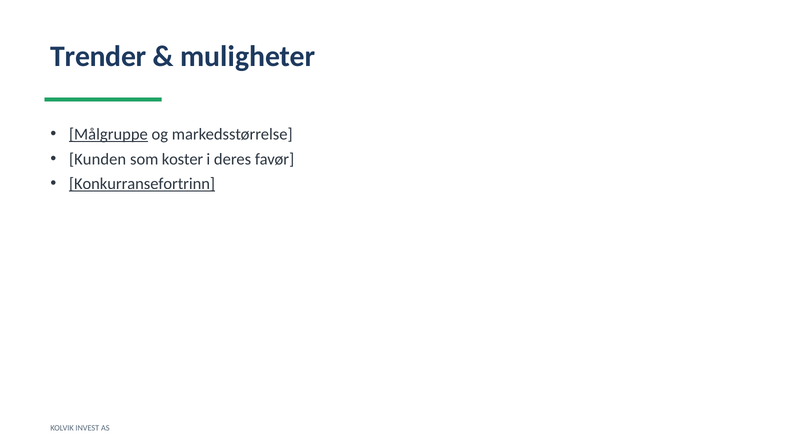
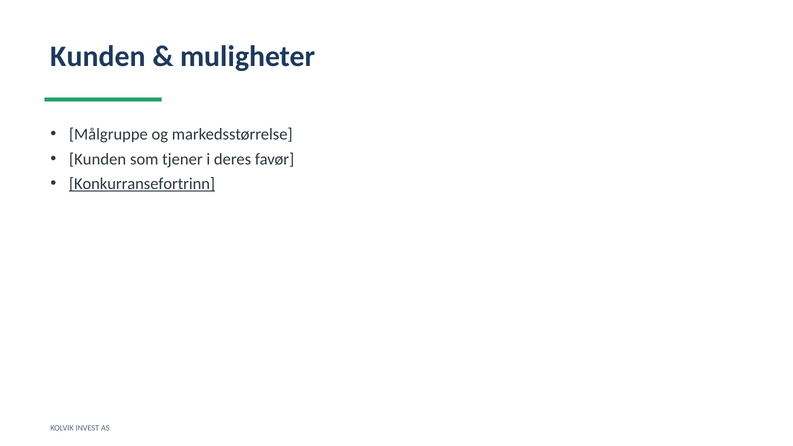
Trender at (98, 57): Trender -> Kunden
Målgruppe underline: present -> none
koster: koster -> tjener
